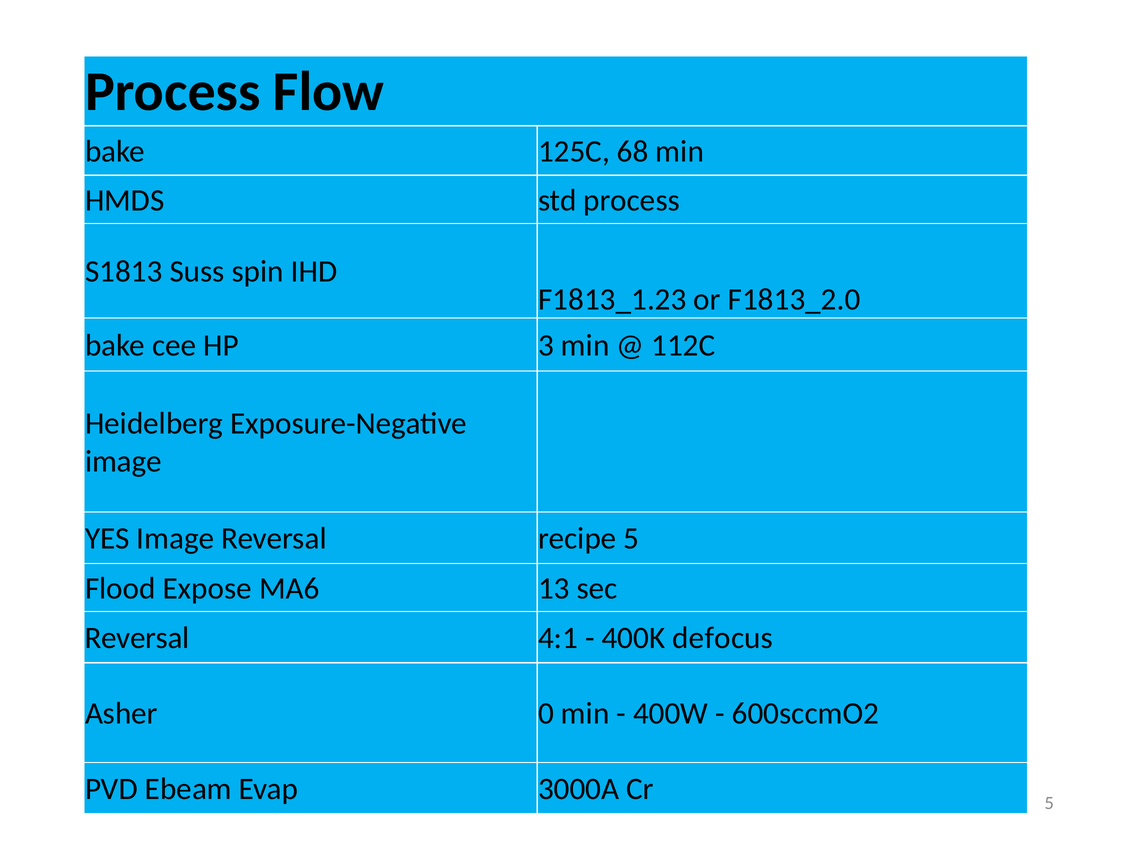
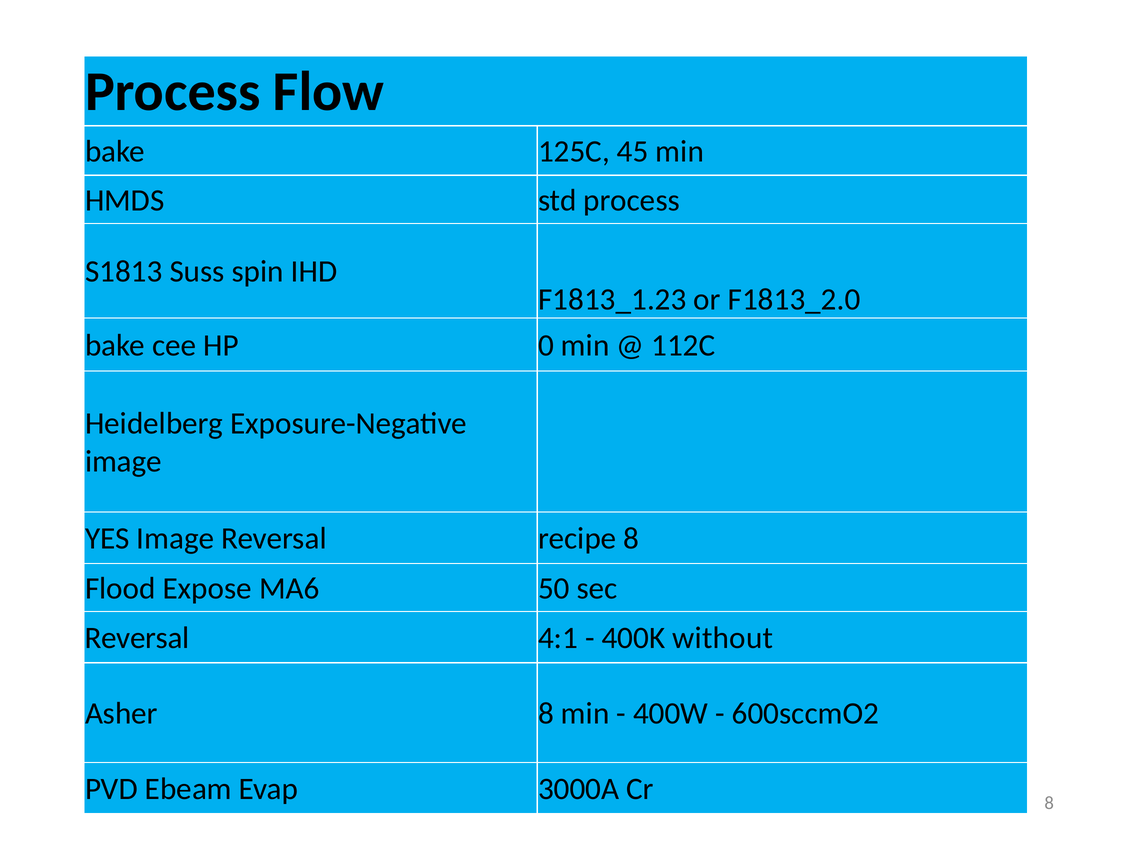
68: 68 -> 45
3: 3 -> 0
recipe 5: 5 -> 8
13: 13 -> 50
defocus: defocus -> without
Asher 0: 0 -> 8
5 at (1049, 803): 5 -> 8
